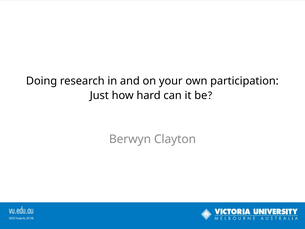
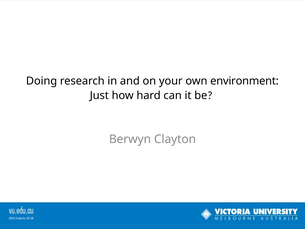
participation: participation -> environment
